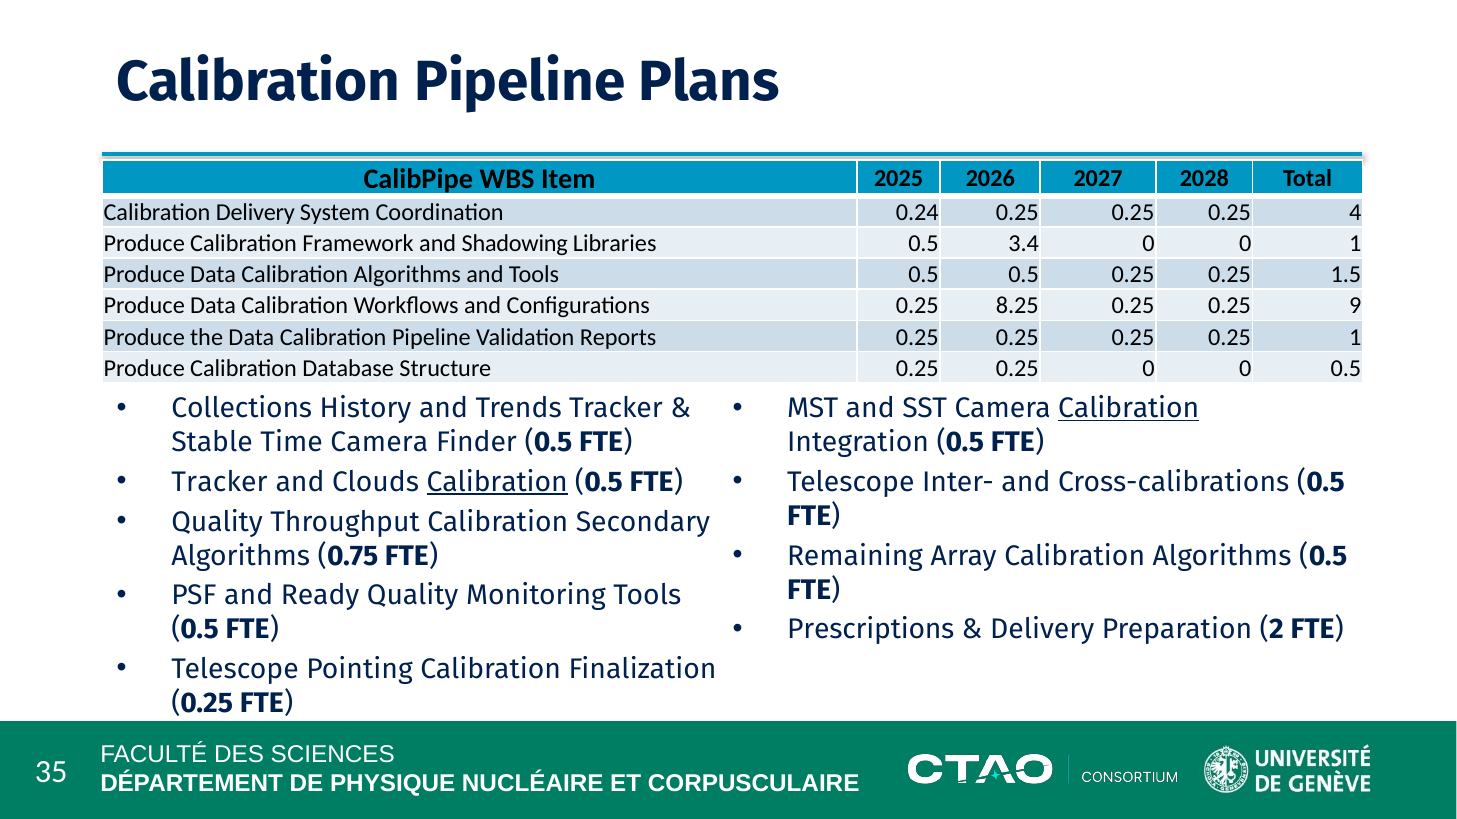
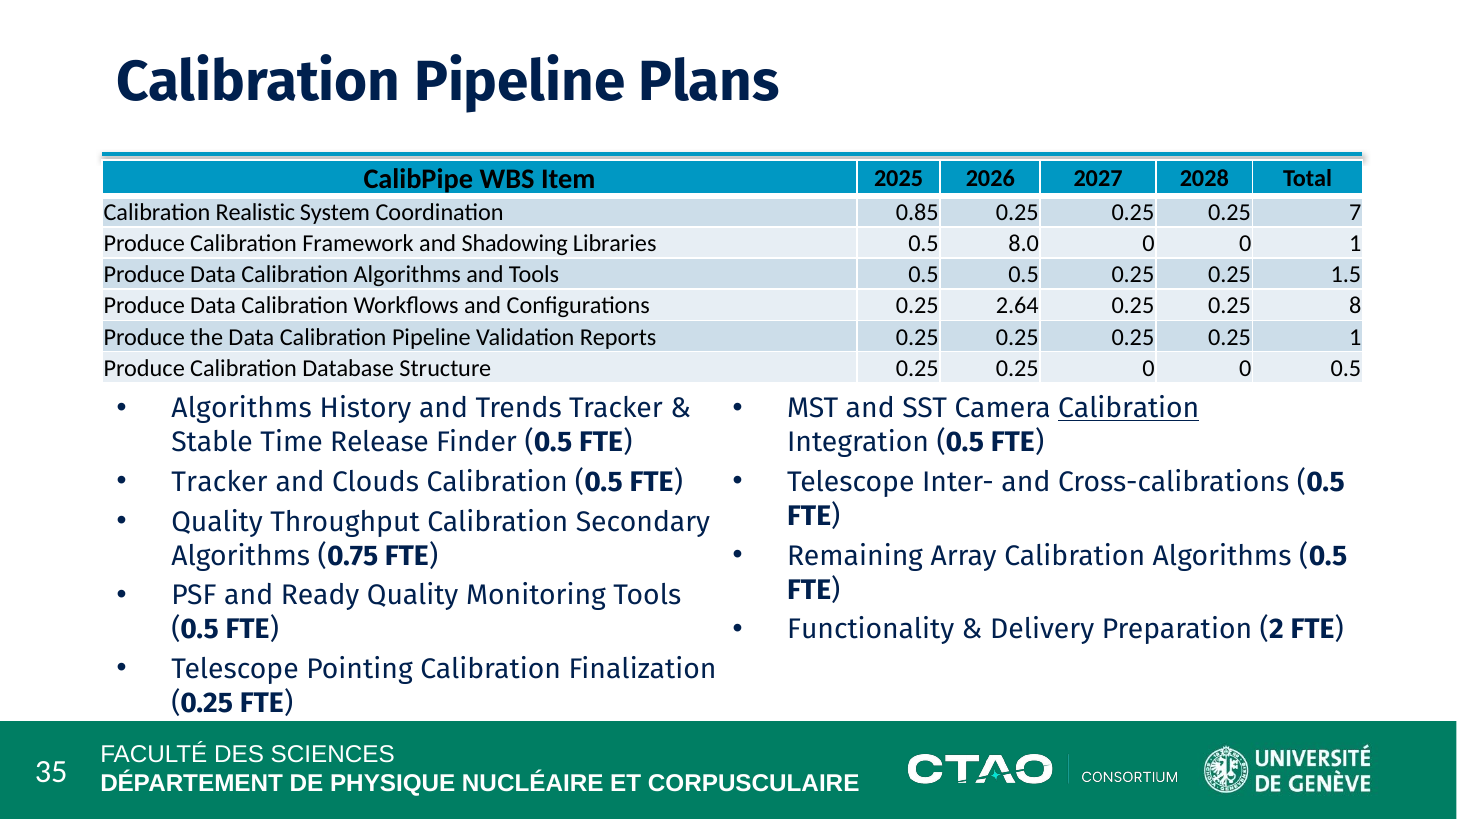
Calibration Delivery: Delivery -> Realistic
0.24: 0.24 -> 0.85
4: 4 -> 7
3.4: 3.4 -> 8.0
8.25: 8.25 -> 2.64
9: 9 -> 8
Collections at (242, 409): Collections -> Algorithms
Time Camera: Camera -> Release
Calibration at (497, 482) underline: present -> none
Prescriptions: Prescriptions -> Functionality
